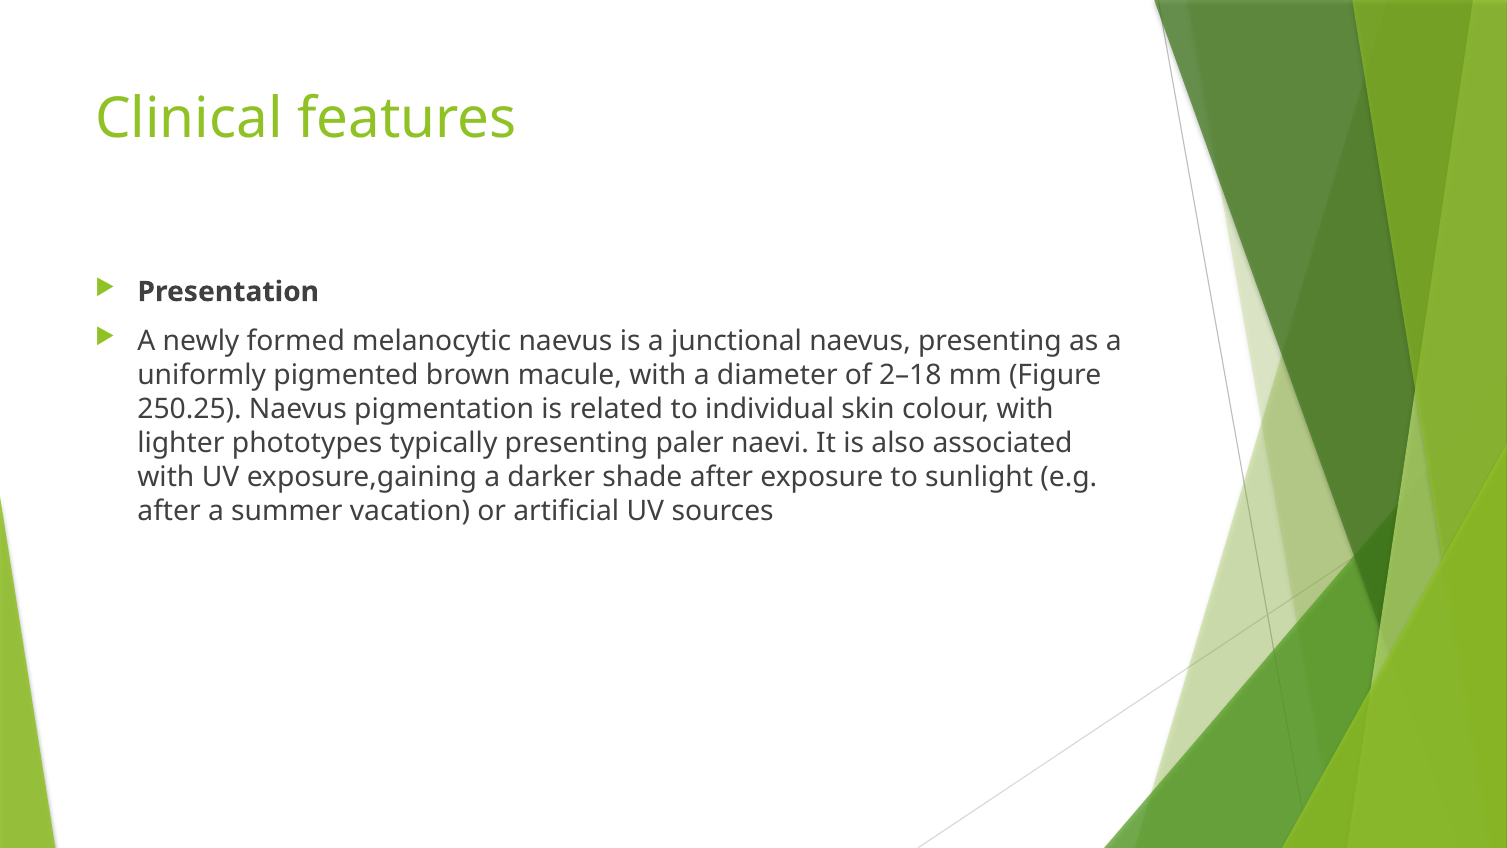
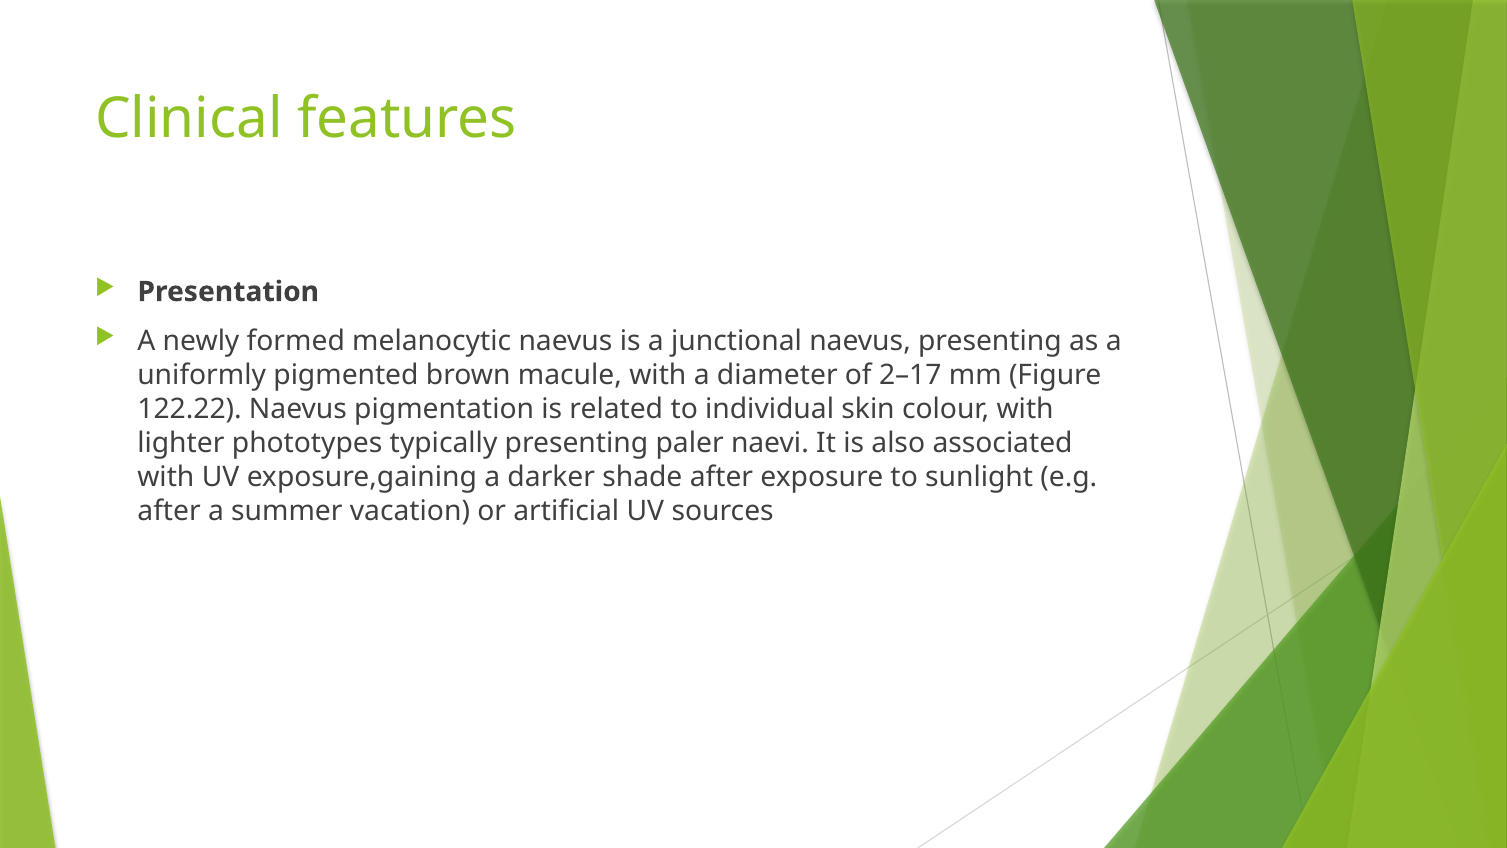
2–18: 2–18 -> 2–17
250.25: 250.25 -> 122.22
